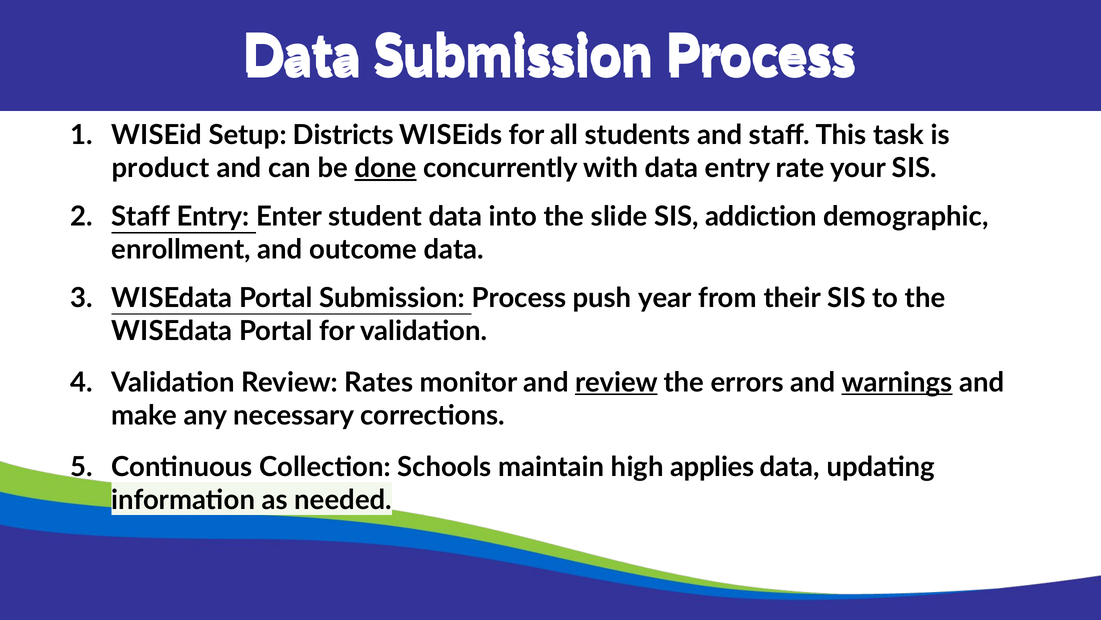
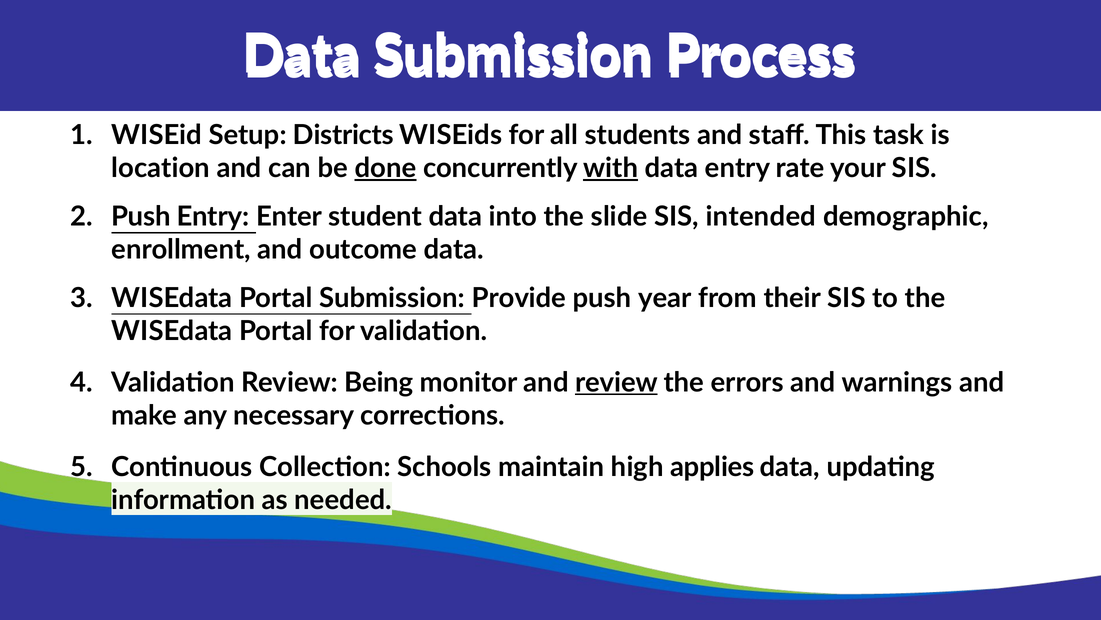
product: product -> location
with underline: none -> present
Staff at (141, 216): Staff -> Push
addiction: addiction -> intended
Portal Submission Process: Process -> Provide
Rates: Rates -> Being
warnings underline: present -> none
